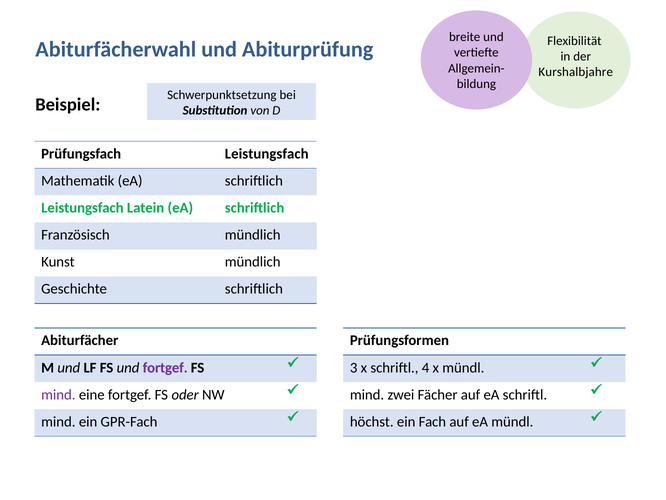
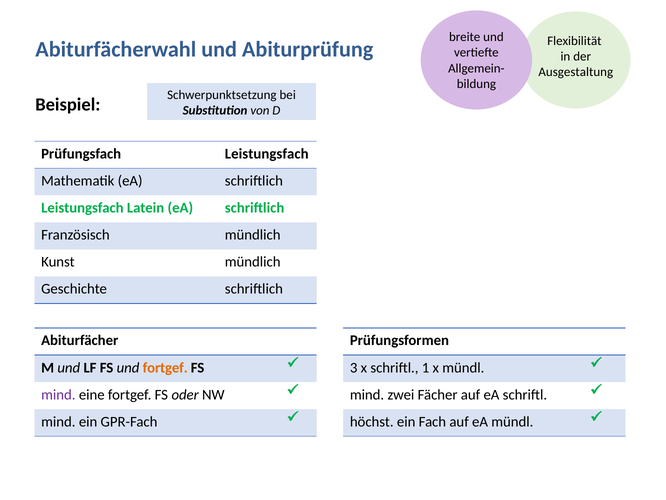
Kurshalbjahre: Kurshalbjahre -> Ausgestaltung
fortgef at (165, 367) colour: purple -> orange
4: 4 -> 1
